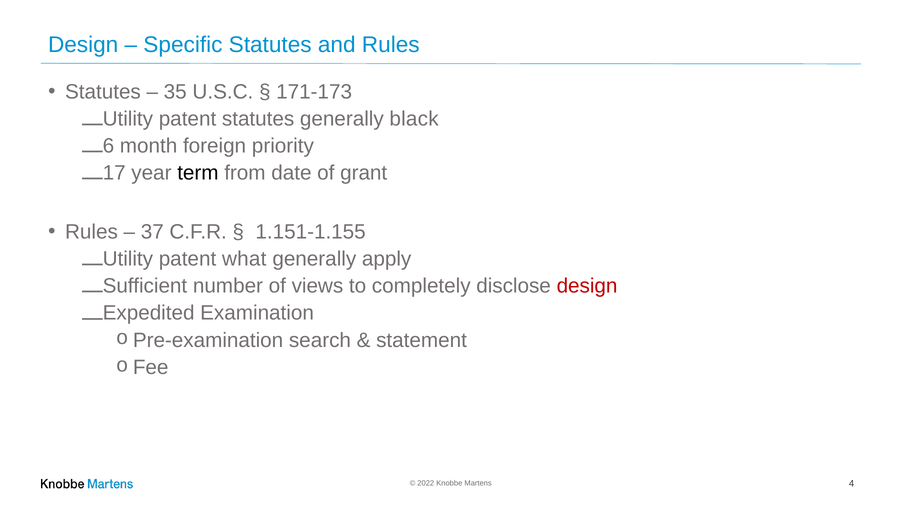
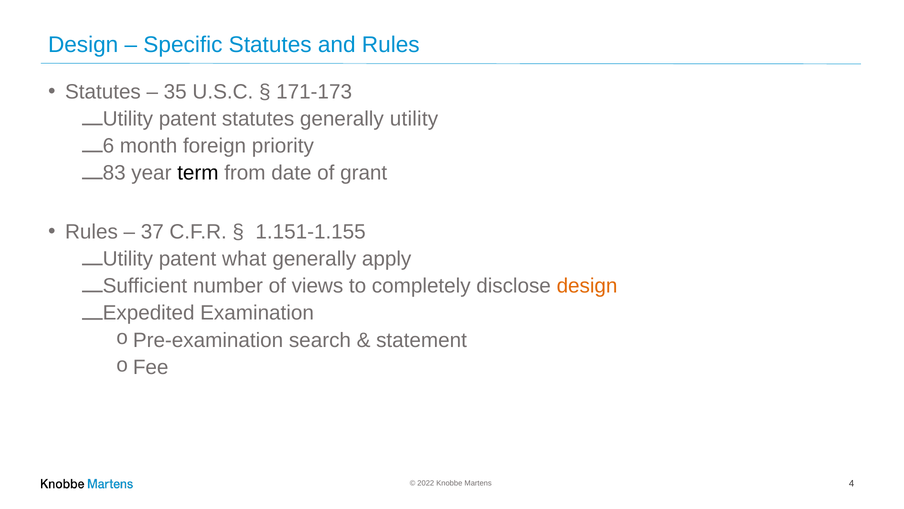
generally black: black -> utility
17: 17 -> 83
design at (587, 286) colour: red -> orange
